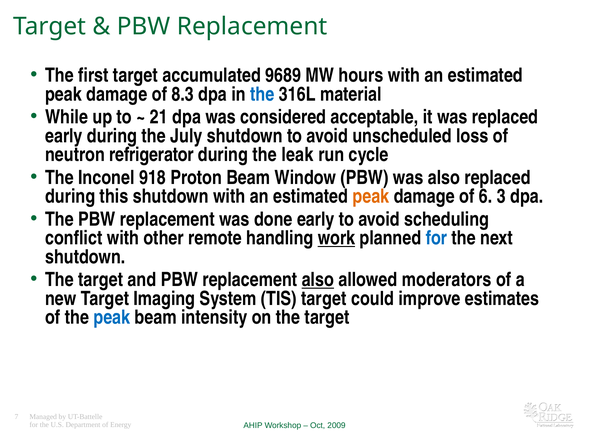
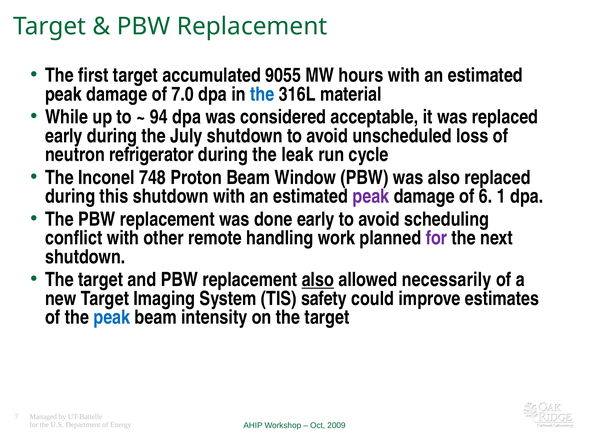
9689: 9689 -> 9055
8.3: 8.3 -> 7.0
21: 21 -> 94
918: 918 -> 748
peak at (371, 196) colour: orange -> purple
3: 3 -> 1
work underline: present -> none
for at (436, 238) colour: blue -> purple
moderators: moderators -> necessarily
TIS target: target -> safety
